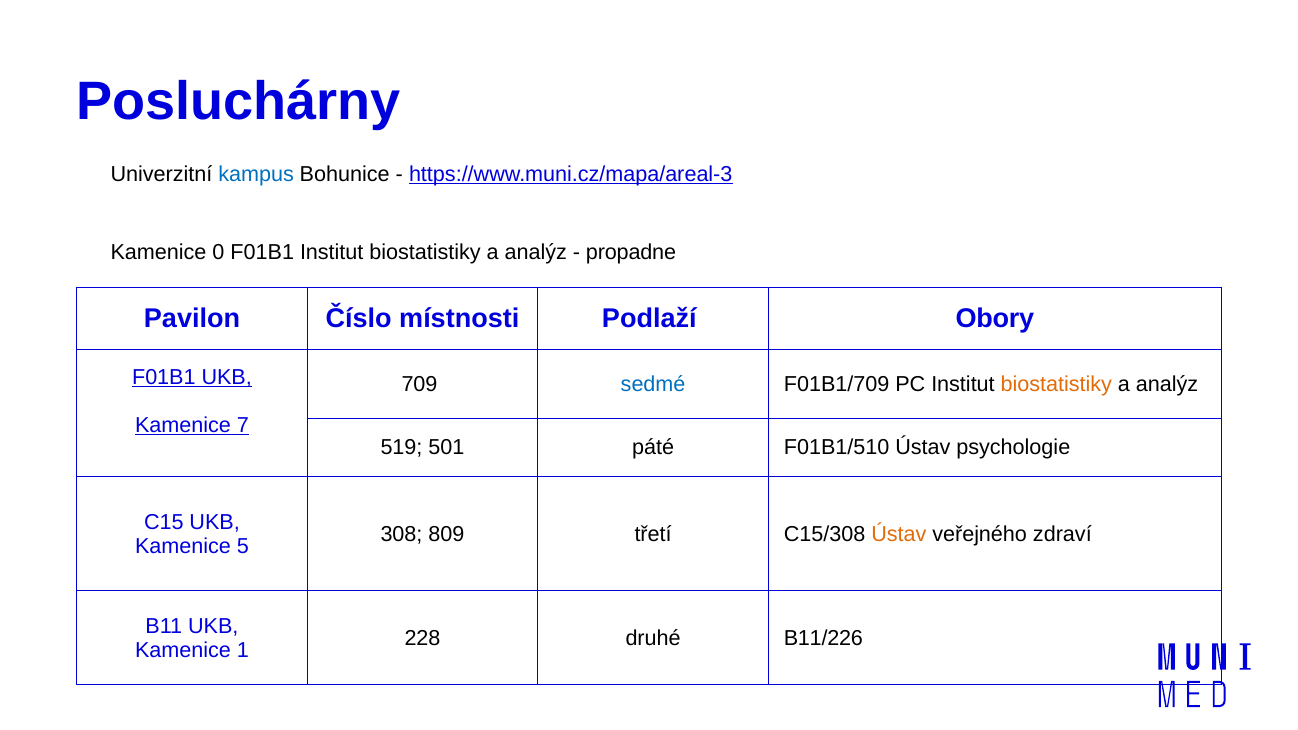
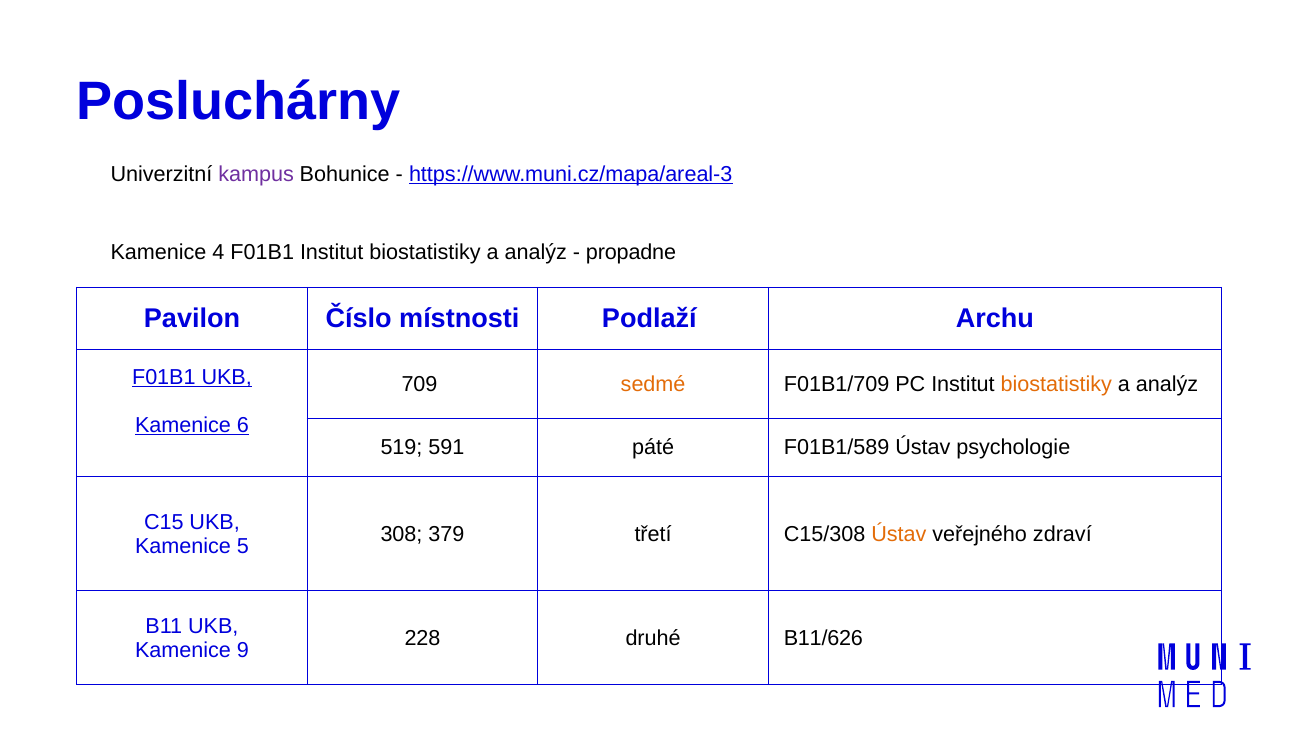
kampus colour: blue -> purple
0: 0 -> 4
Obory: Obory -> Archu
sedmé colour: blue -> orange
7: 7 -> 6
501: 501 -> 591
F01B1/510: F01B1/510 -> F01B1/589
809: 809 -> 379
B11/226: B11/226 -> B11/626
1: 1 -> 9
